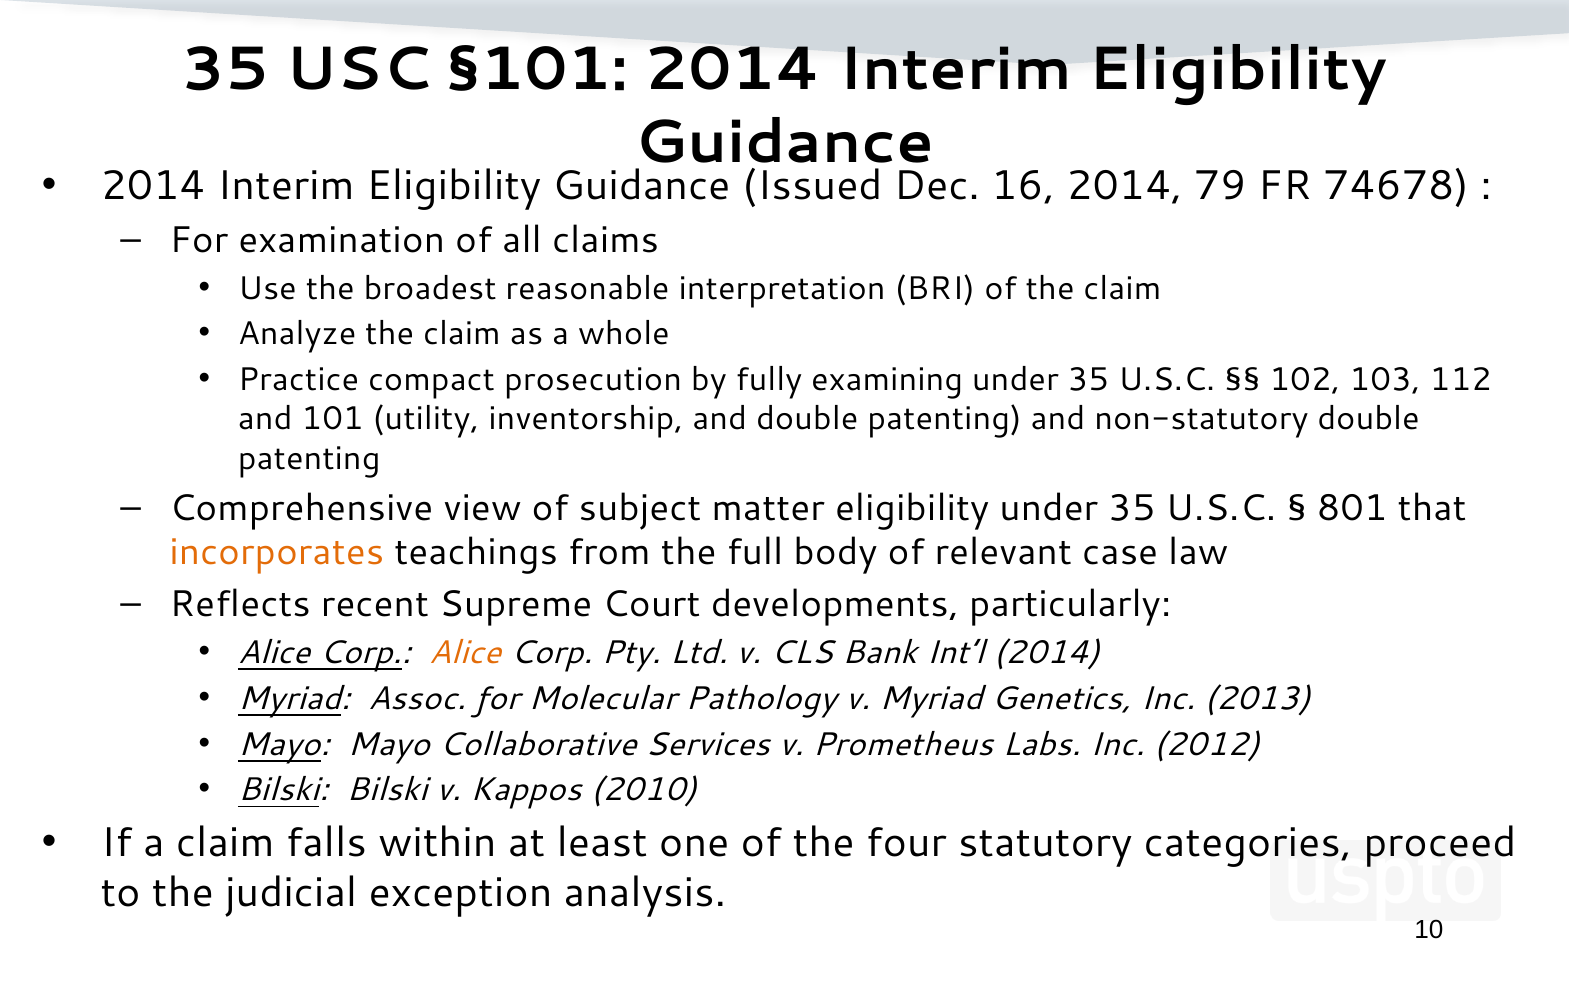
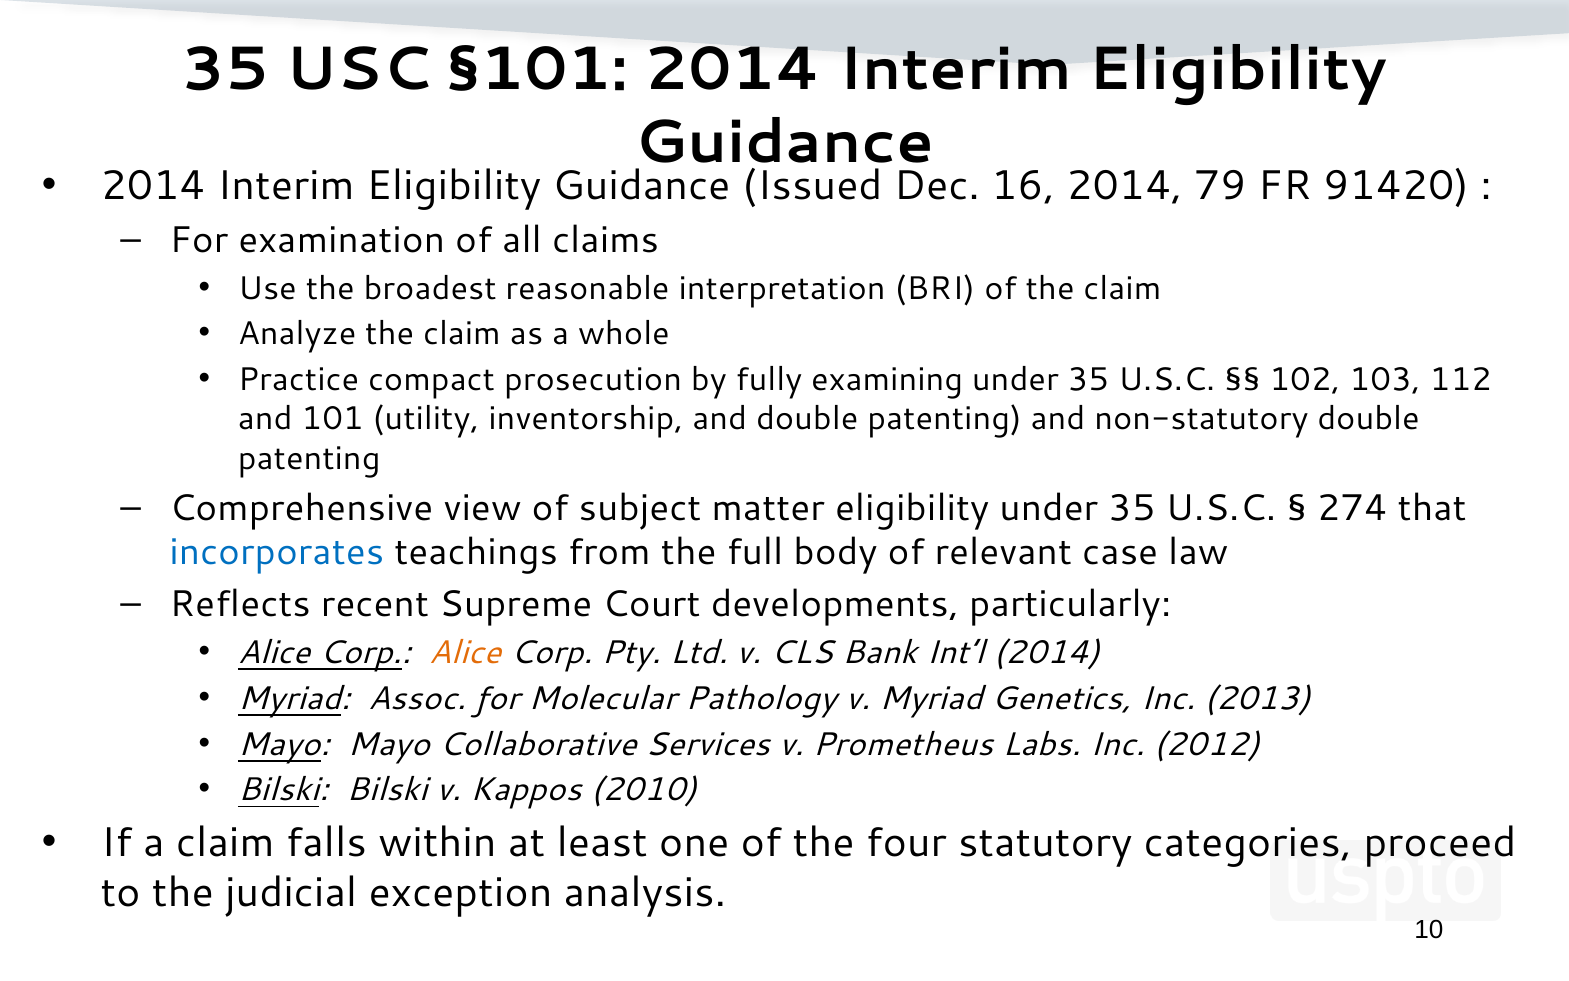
74678: 74678 -> 91420
801: 801 -> 274
incorporates colour: orange -> blue
